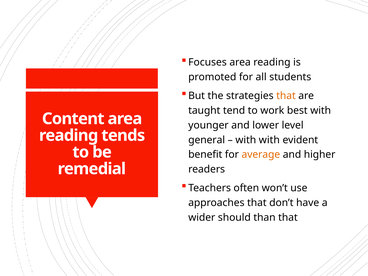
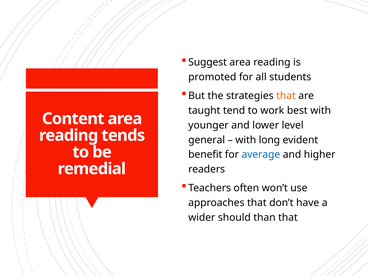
Focuses: Focuses -> Suggest
with with: with -> long
average colour: orange -> blue
